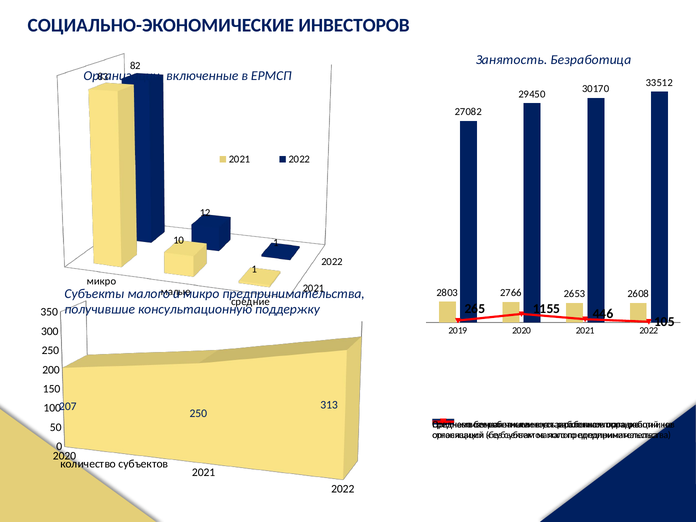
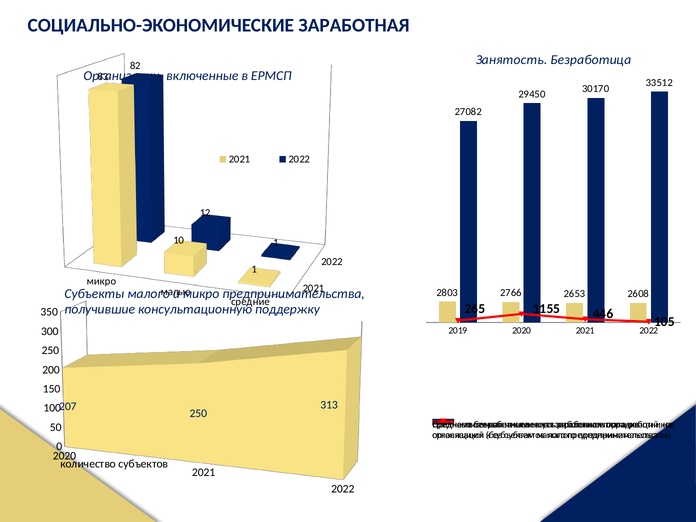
СОЦИАЛЬНО-ЭКОНОМИЧЕСКИЕ ИНВЕСТОРОВ: ИНВЕСТОРОВ -> ЗАРАБОТНАЯ
